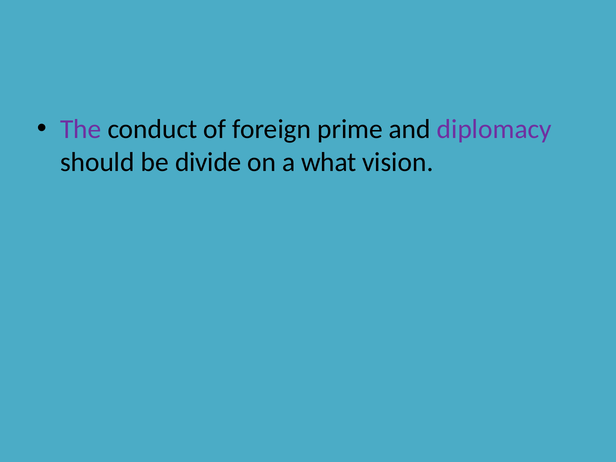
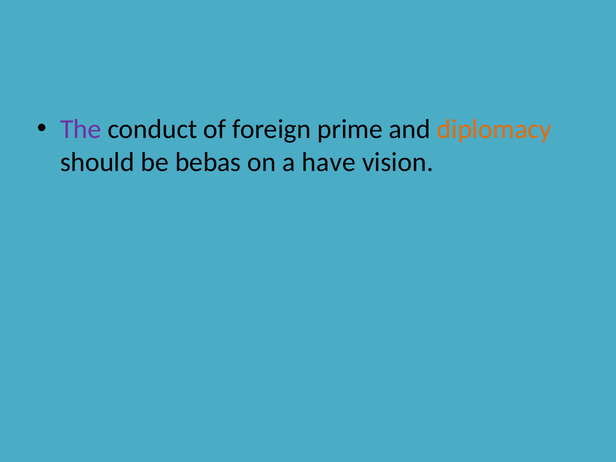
diplomacy colour: purple -> orange
divide: divide -> bebas
what: what -> have
